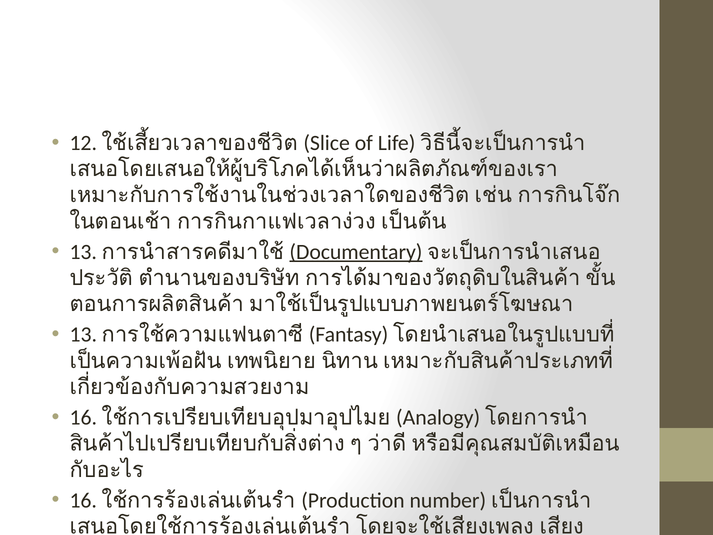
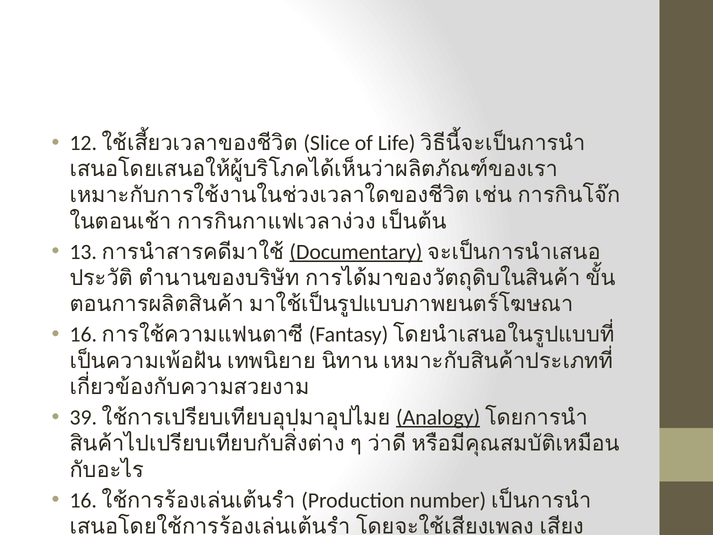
13 at (83, 335): 13 -> 16
16 at (83, 417): 16 -> 39
Analogy underline: none -> present
